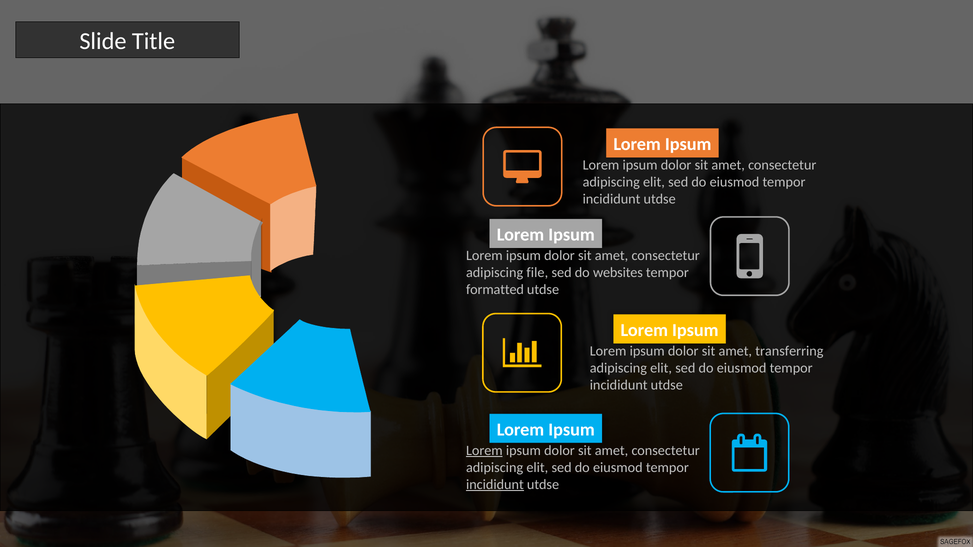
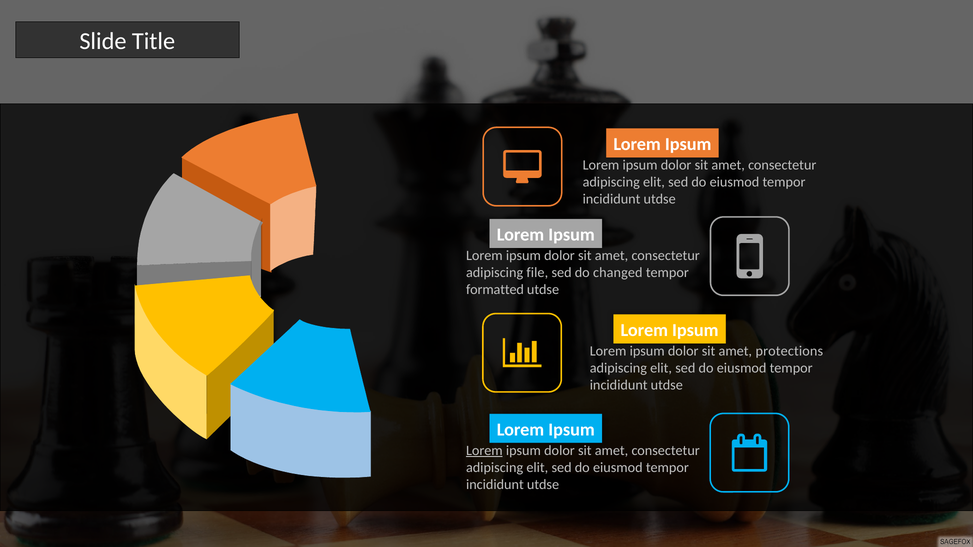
websites: websites -> changed
transferring: transferring -> protections
incididunt at (495, 485) underline: present -> none
